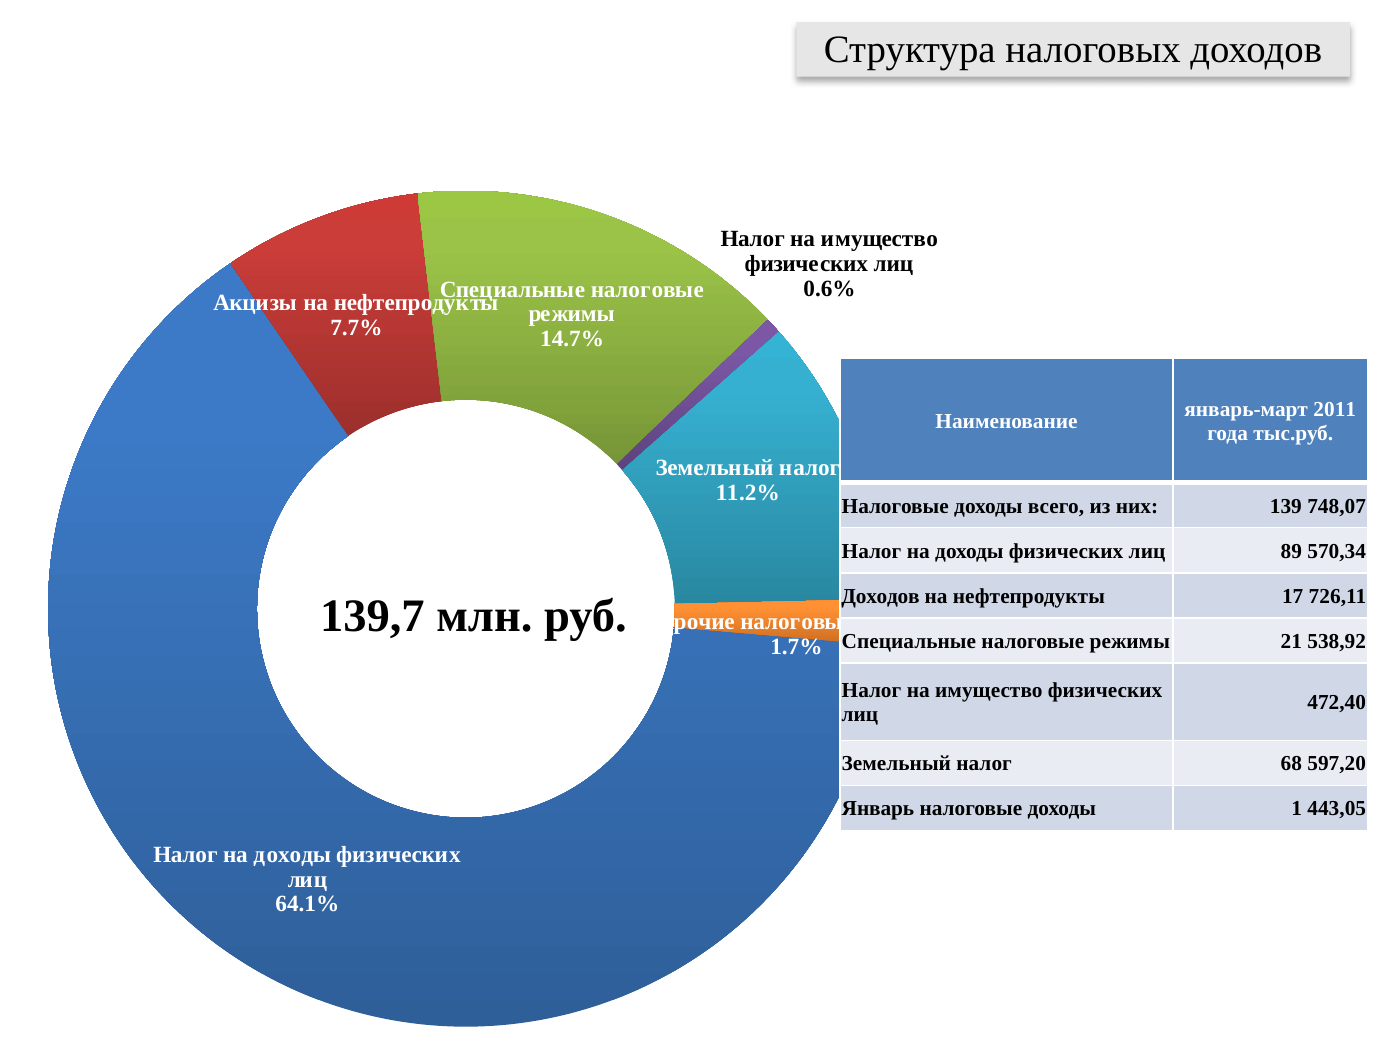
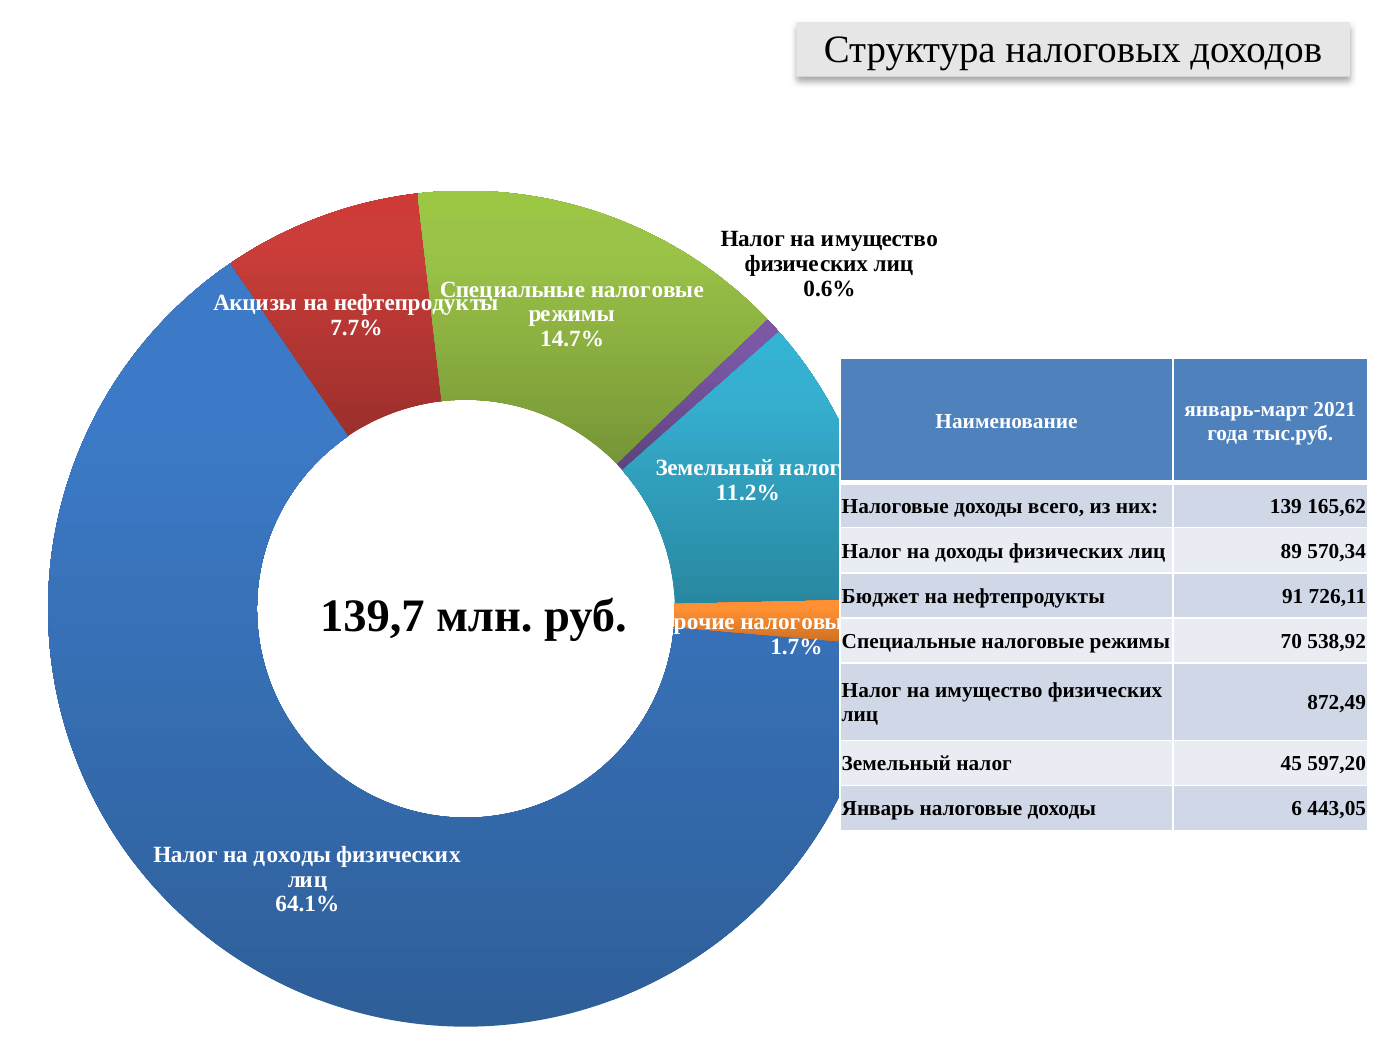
2011: 2011 -> 2021
748,07: 748,07 -> 165,62
Доходов at (881, 596): Доходов -> Бюджет
17: 17 -> 91
21: 21 -> 70
472,40: 472,40 -> 872,49
68: 68 -> 45
1: 1 -> 6
